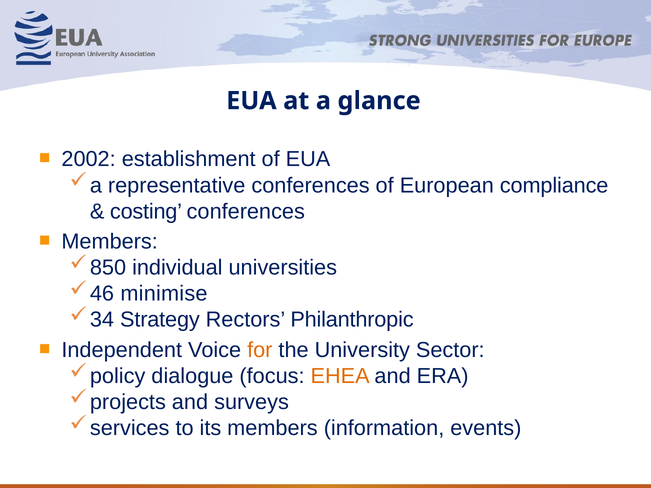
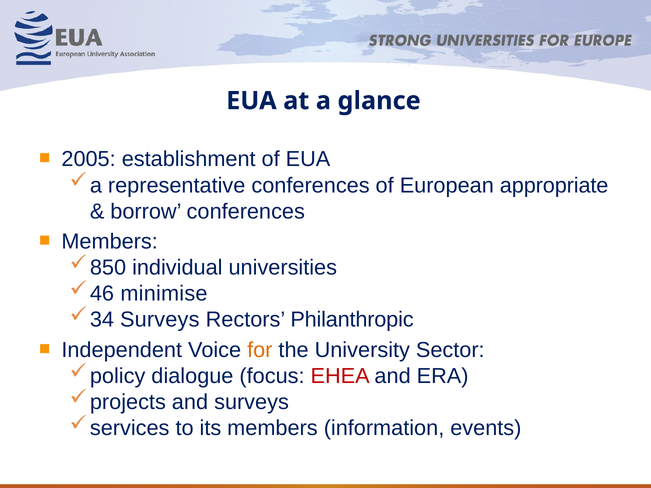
2002: 2002 -> 2005
compliance: compliance -> appropriate
costing: costing -> borrow
Strategy at (160, 320): Strategy -> Surveys
EHEA colour: orange -> red
